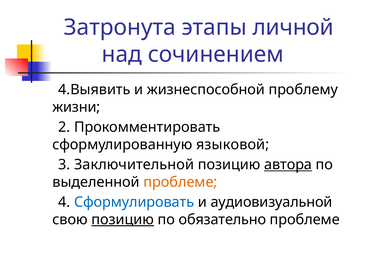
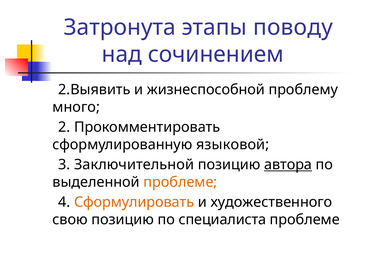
личной: личной -> поводу
4.Выявить: 4.Выявить -> 2.Выявить
жизни: жизни -> много
Сформулировать colour: blue -> orange
аудиовизуальной: аудиовизуальной -> художественного
позицию at (123, 220) underline: present -> none
обязательно: обязательно -> специалиста
